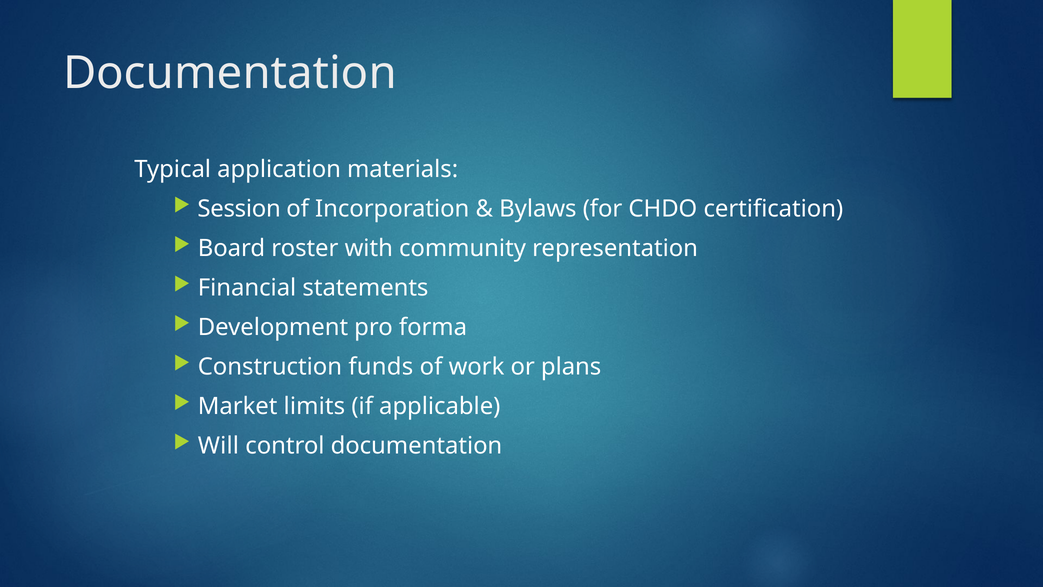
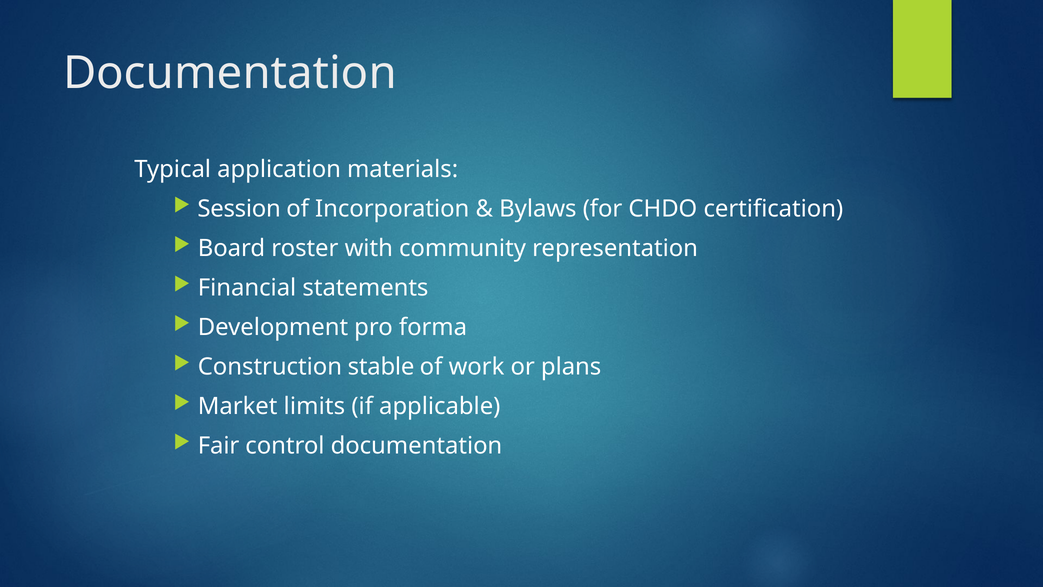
funds: funds -> stable
Will: Will -> Fair
